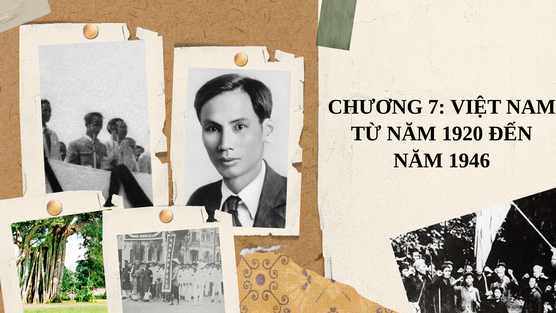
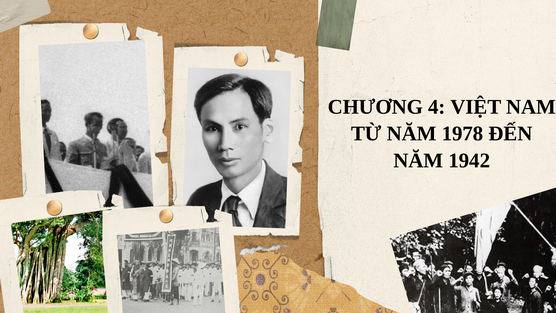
7: 7 -> 4
1920: 1920 -> 1978
1946: 1946 -> 1942
